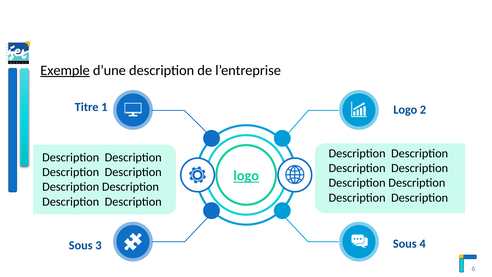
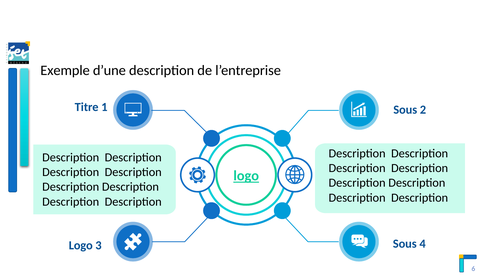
Exemple underline: present -> none
Logo at (405, 110): Logo -> Sous
Sous at (81, 245): Sous -> Logo
